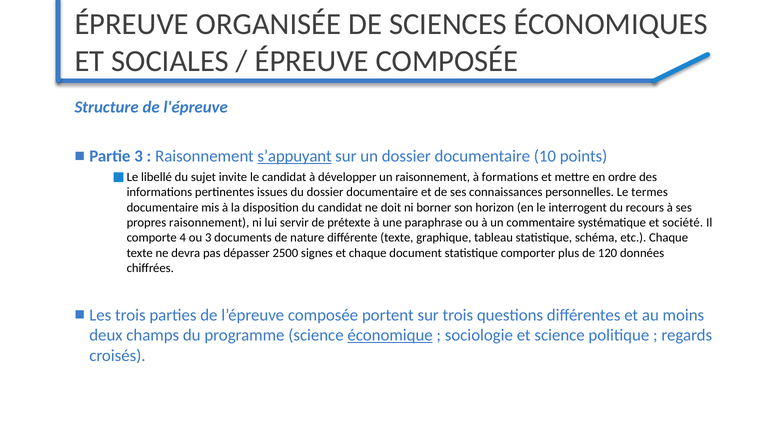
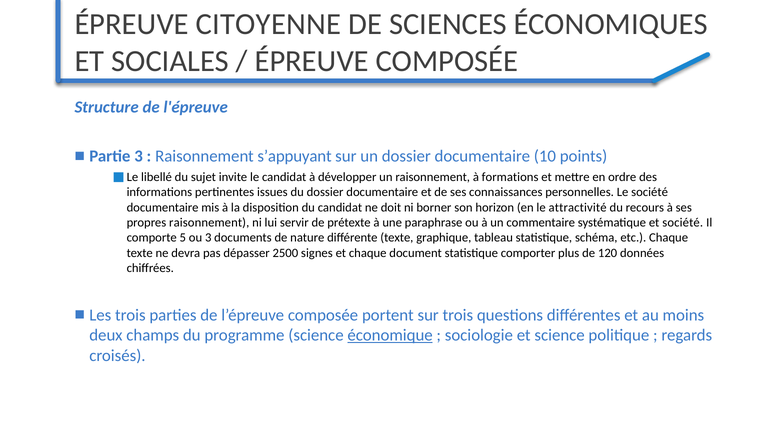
ORGANISÉE: ORGANISÉE -> CITOYENNE
s’appuyant underline: present -> none
Le termes: termes -> société
interrogent: interrogent -> attractivité
4: 4 -> 5
